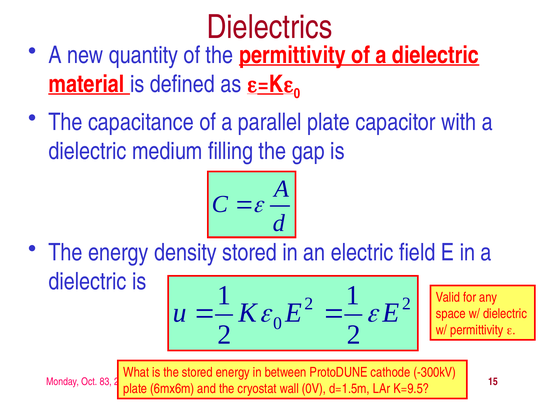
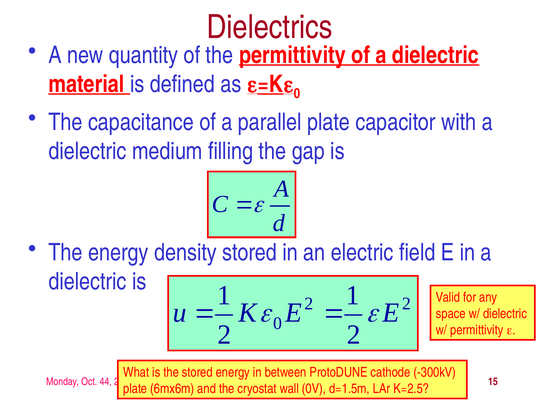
83: 83 -> 44
K=9.5: K=9.5 -> K=2.5
